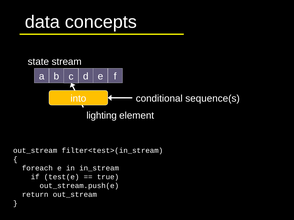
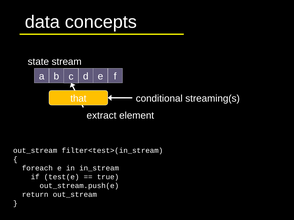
into: into -> that
sequence(s: sequence(s -> streaming(s
lighting: lighting -> extract
